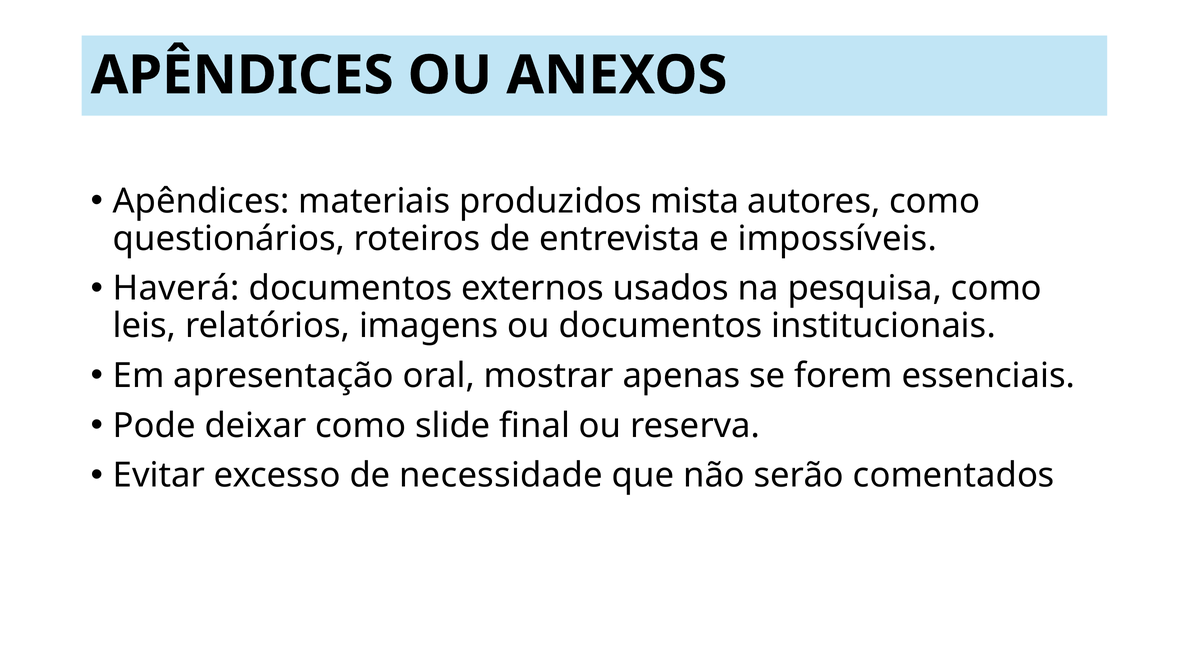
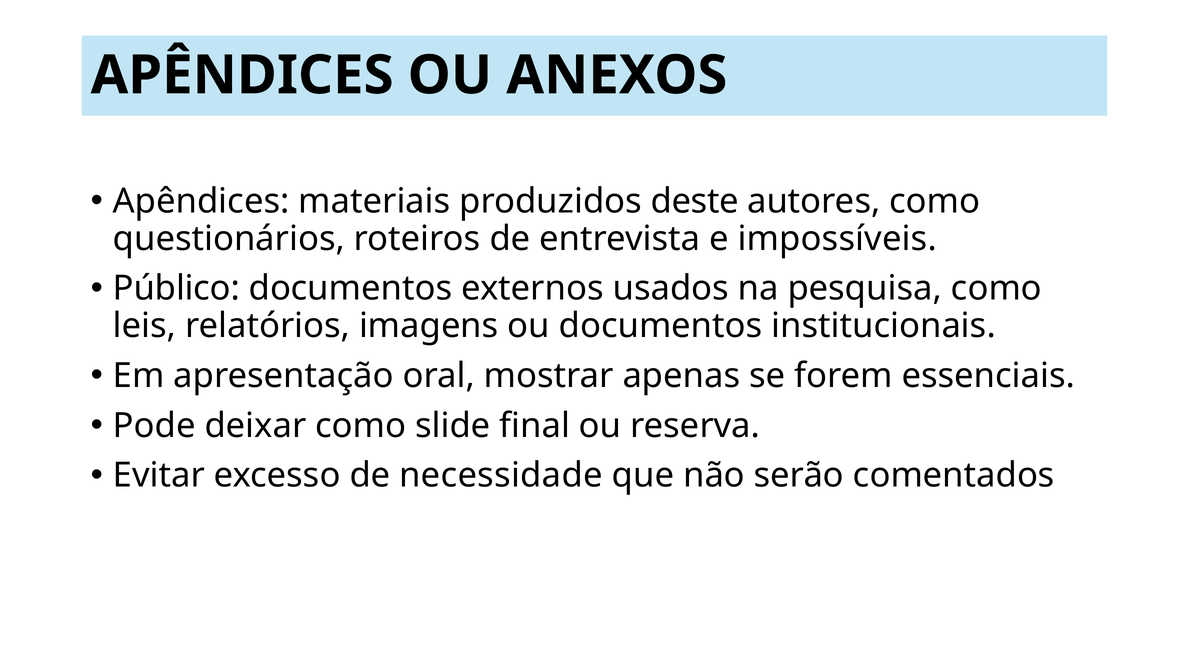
mista: mista -> deste
Haverá: Haverá -> Público
